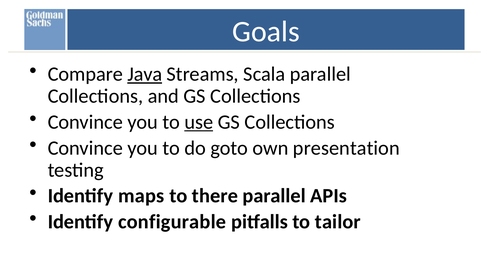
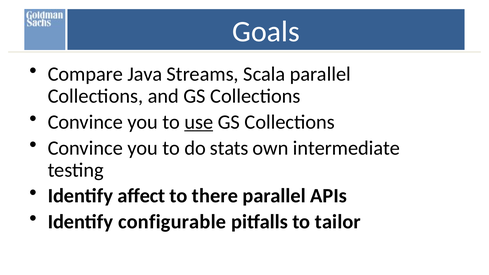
Java underline: present -> none
goto: goto -> stats
presentation: presentation -> intermediate
maps: maps -> affect
